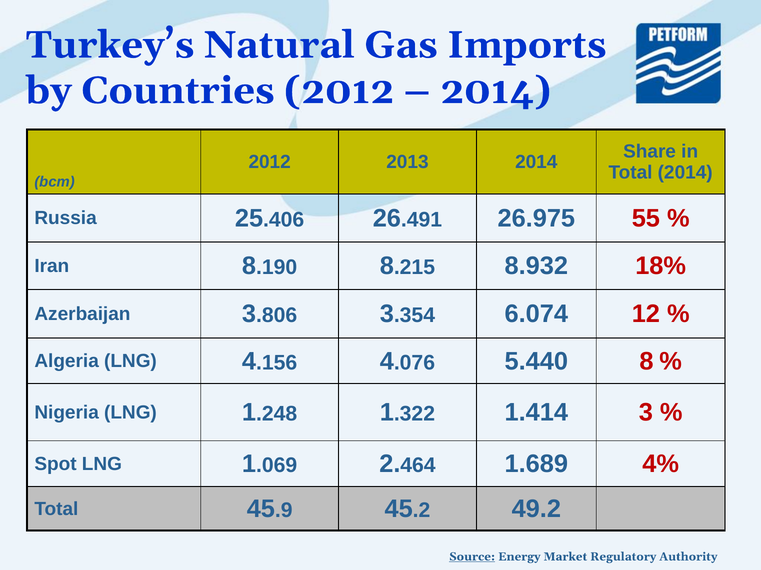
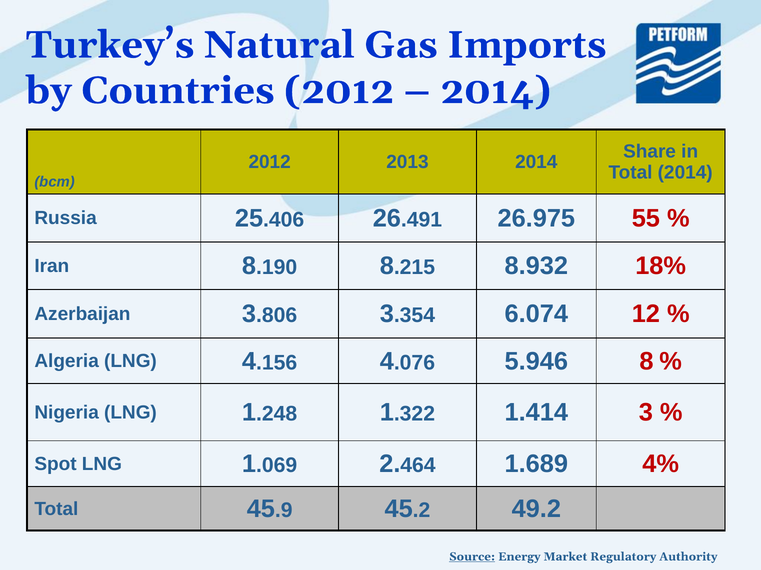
5.440: 5.440 -> 5.946
